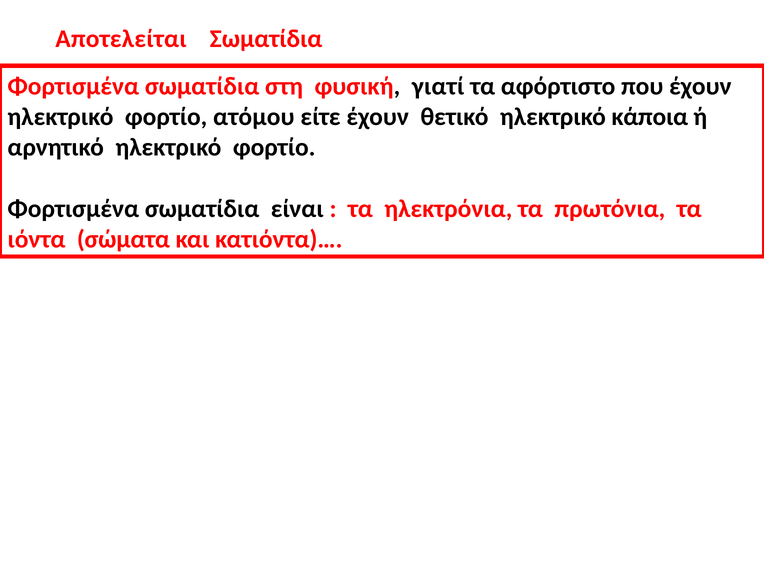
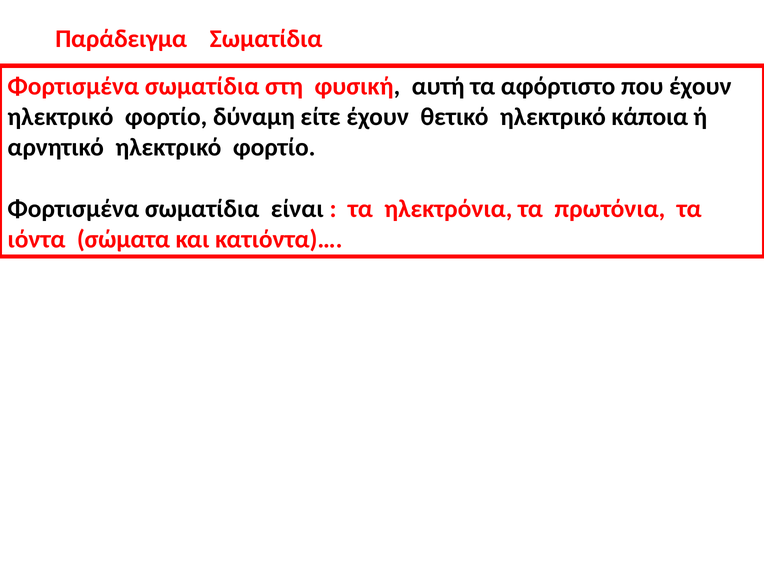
Αποτελείται: Αποτελείται -> Παράδειγμα
γιατί: γιατί -> αυτή
ατόμου: ατόμου -> δύναμη
